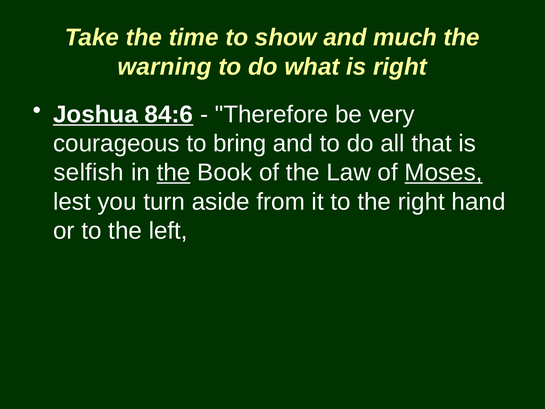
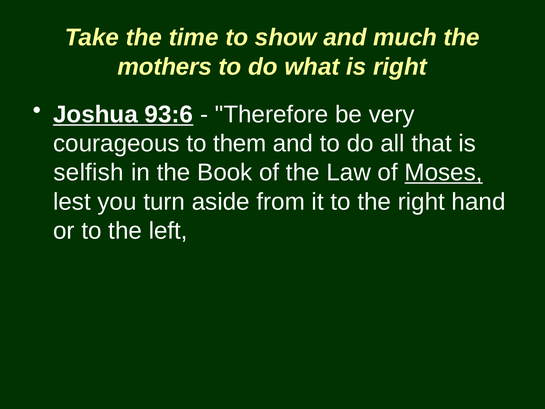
warning: warning -> mothers
84:6: 84:6 -> 93:6
bring: bring -> them
the at (174, 172) underline: present -> none
